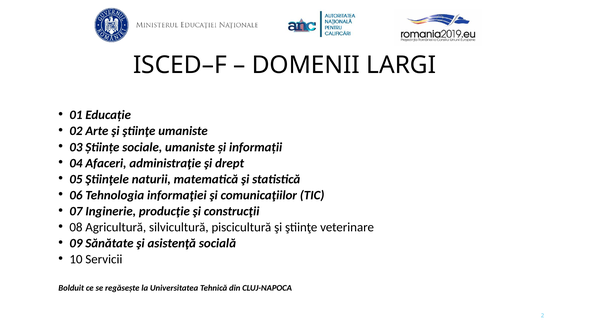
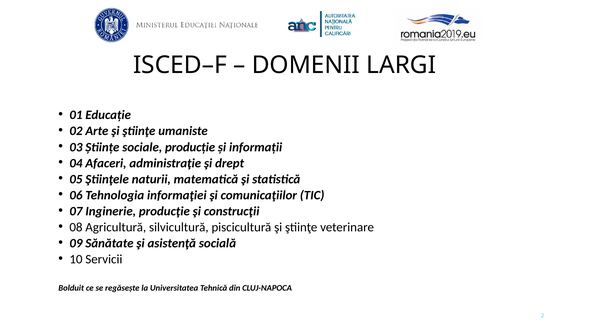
sociale umaniste: umaniste -> producție
